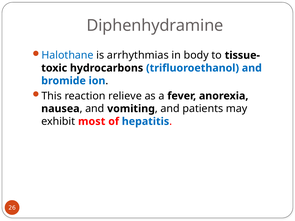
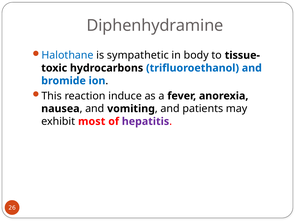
arrhythmias: arrhythmias -> sympathetic
relieve: relieve -> induce
hepatitis colour: blue -> purple
